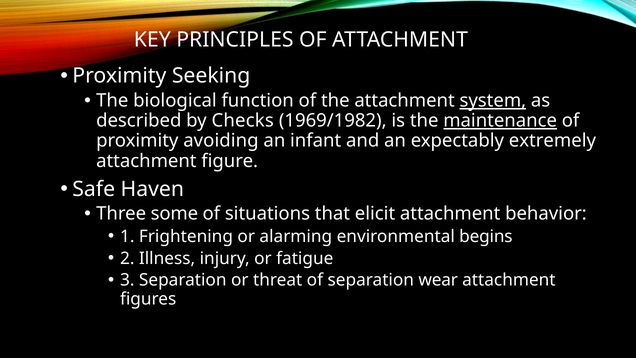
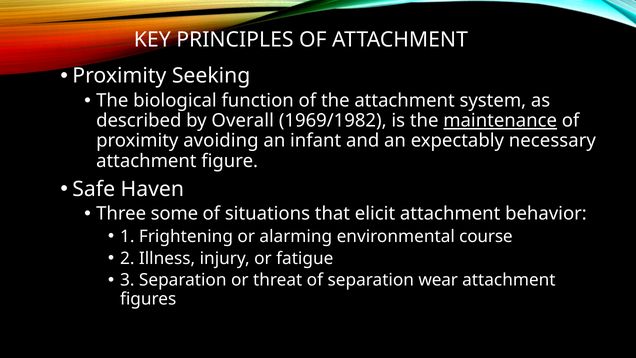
system underline: present -> none
Checks: Checks -> Overall
extremely: extremely -> necessary
begins: begins -> course
